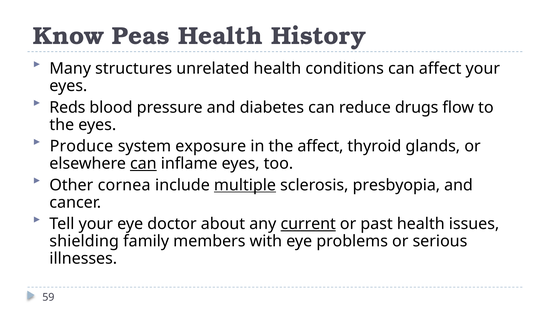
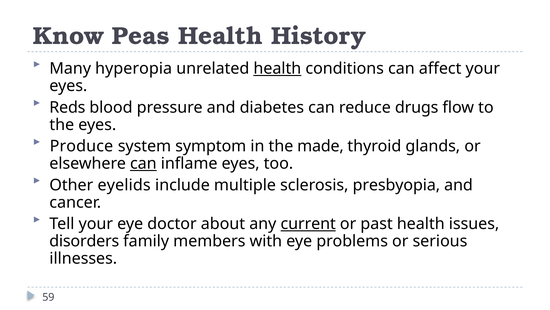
structures: structures -> hyperopia
health at (277, 68) underline: none -> present
exposure: exposure -> symptom
the affect: affect -> made
cornea: cornea -> eyelids
multiple underline: present -> none
shielding: shielding -> disorders
